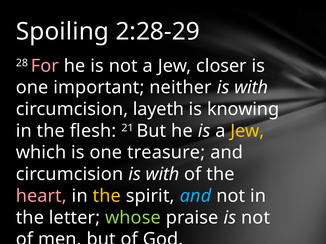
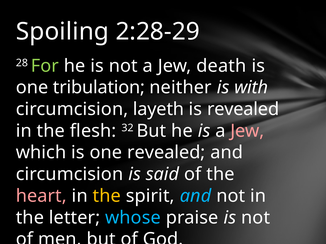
For colour: pink -> light green
closer: closer -> death
important: important -> tribulation
is knowing: knowing -> revealed
21: 21 -> 32
Jew at (247, 131) colour: yellow -> pink
one treasure: treasure -> revealed
circumcision is with: with -> said
whose colour: light green -> light blue
